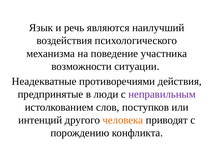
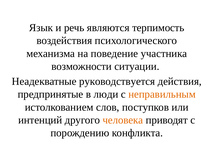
наилучший: наилучший -> терпимость
противоречиями: противоречиями -> руководствуется
неправильным colour: purple -> orange
